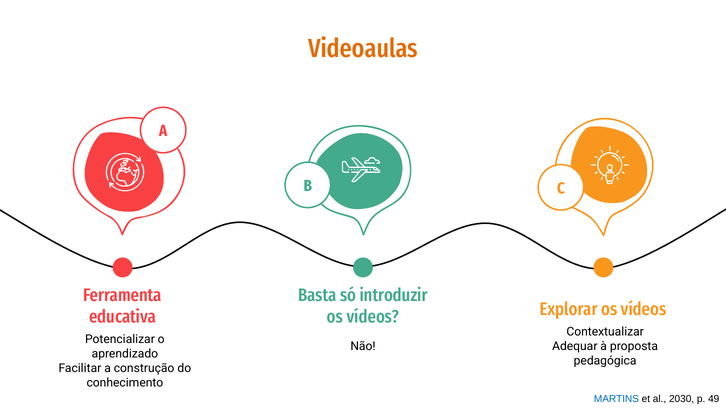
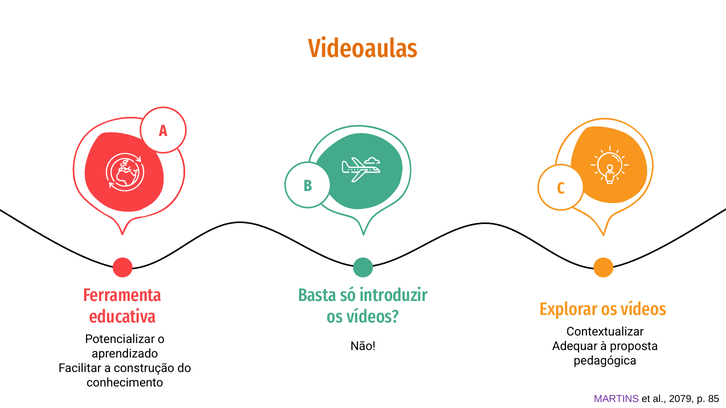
MARTINS colour: blue -> purple
2030: 2030 -> 2079
49: 49 -> 85
